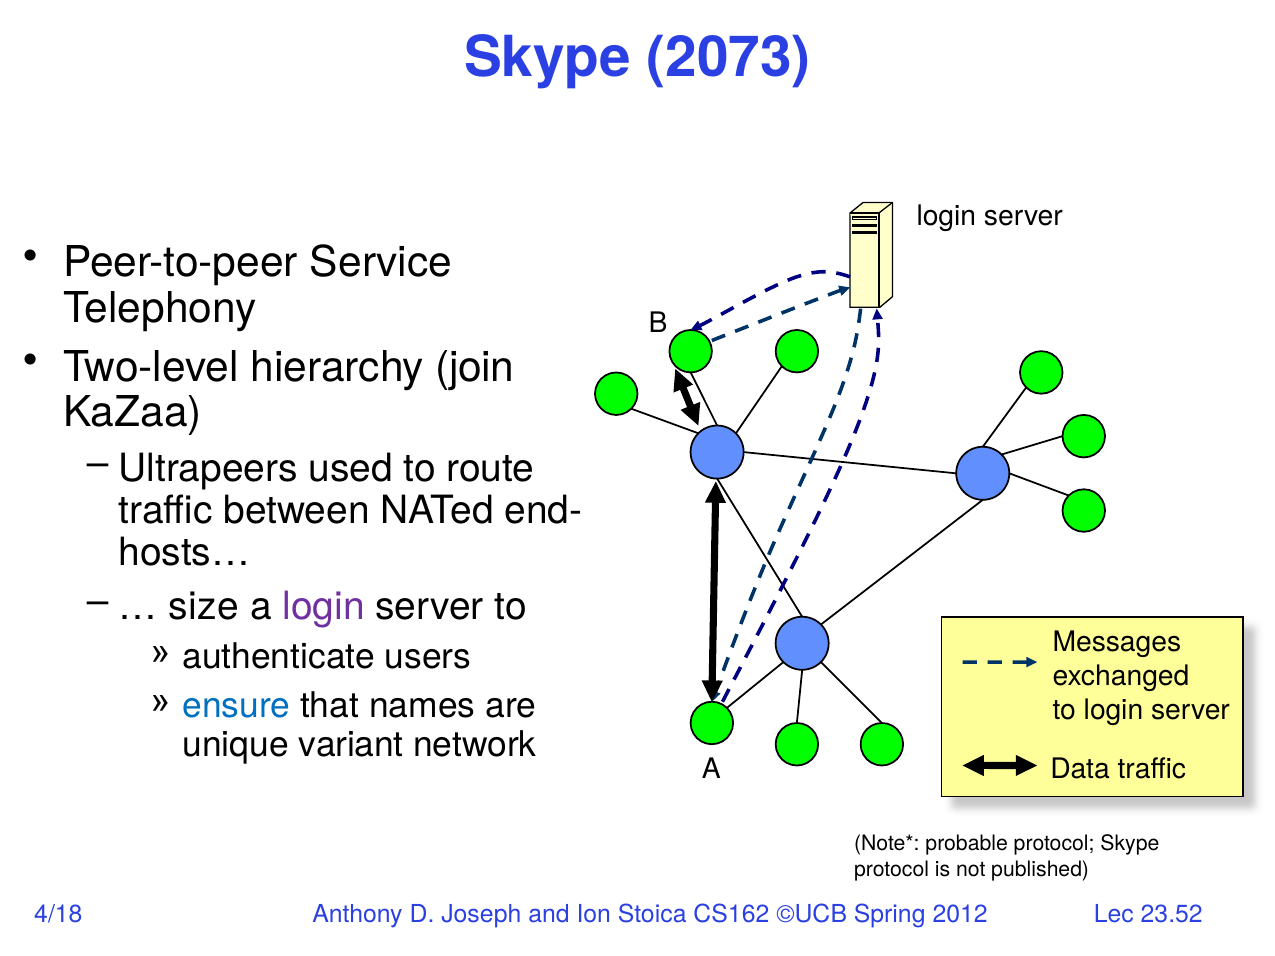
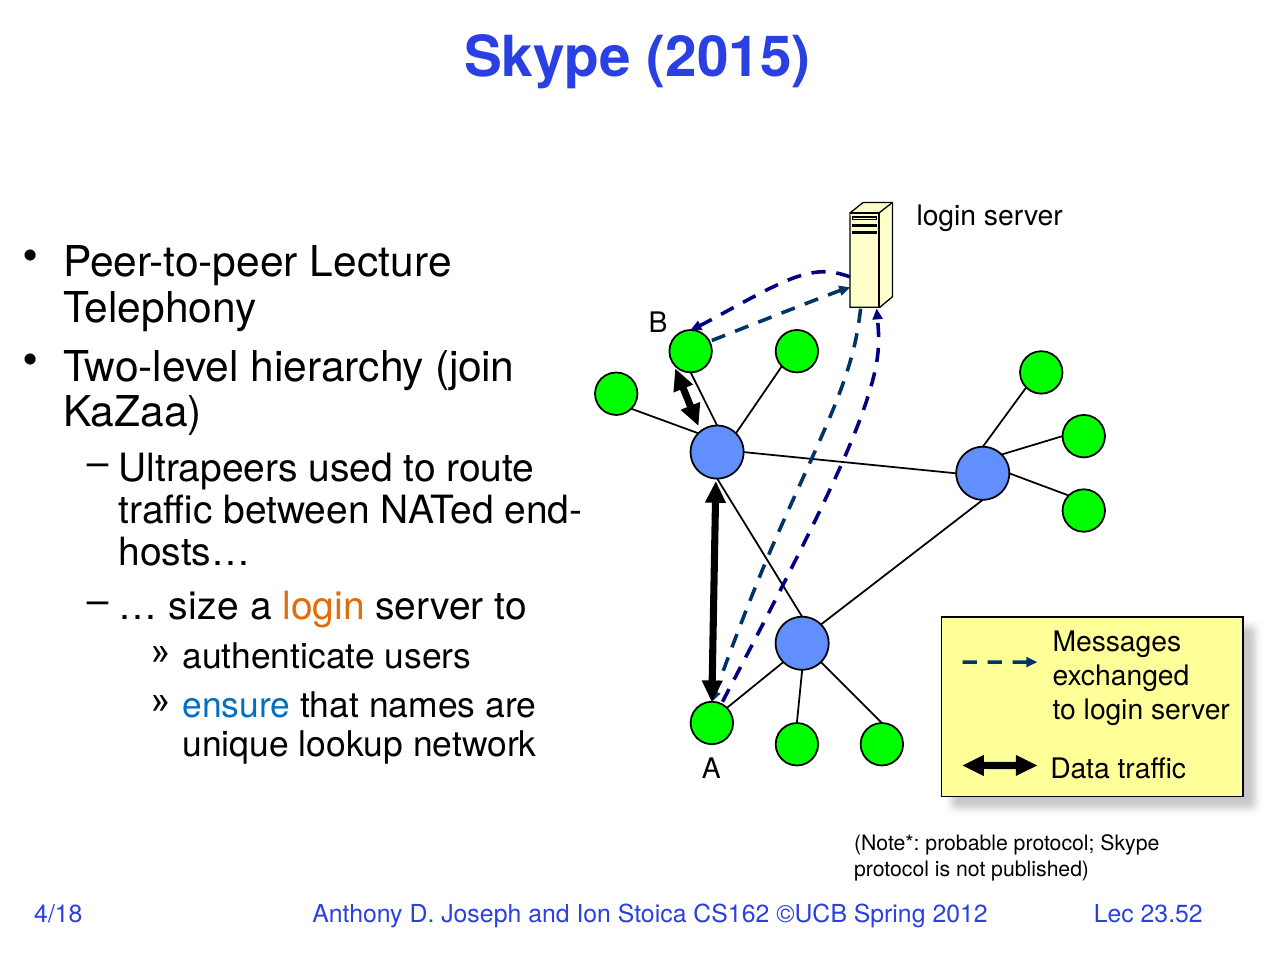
2073: 2073 -> 2015
Service: Service -> Lecture
login at (324, 607) colour: purple -> orange
variant: variant -> lookup
